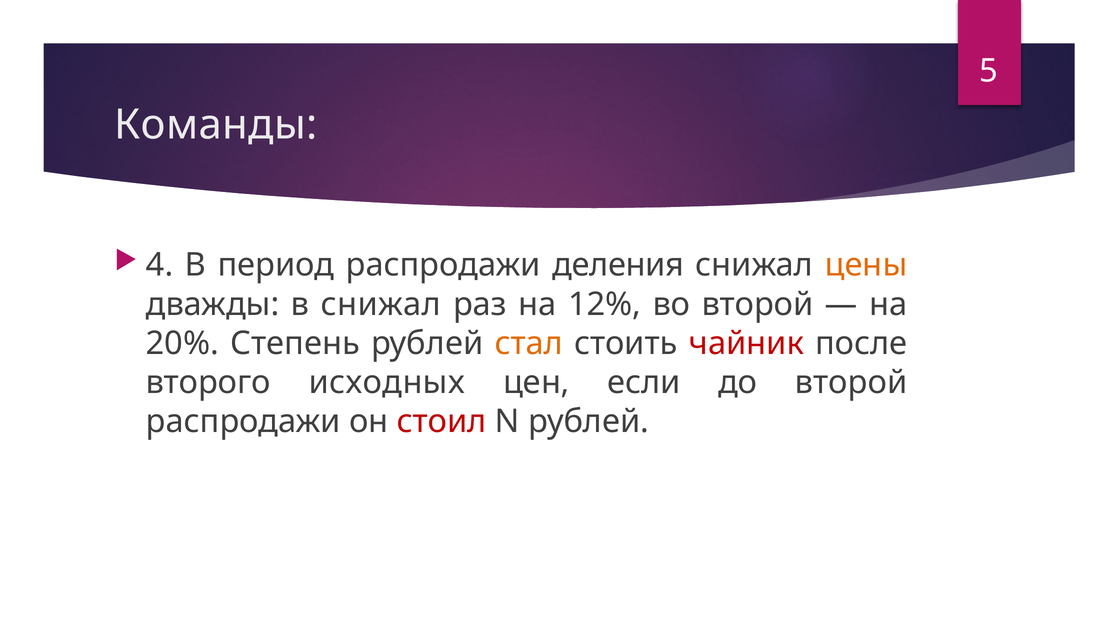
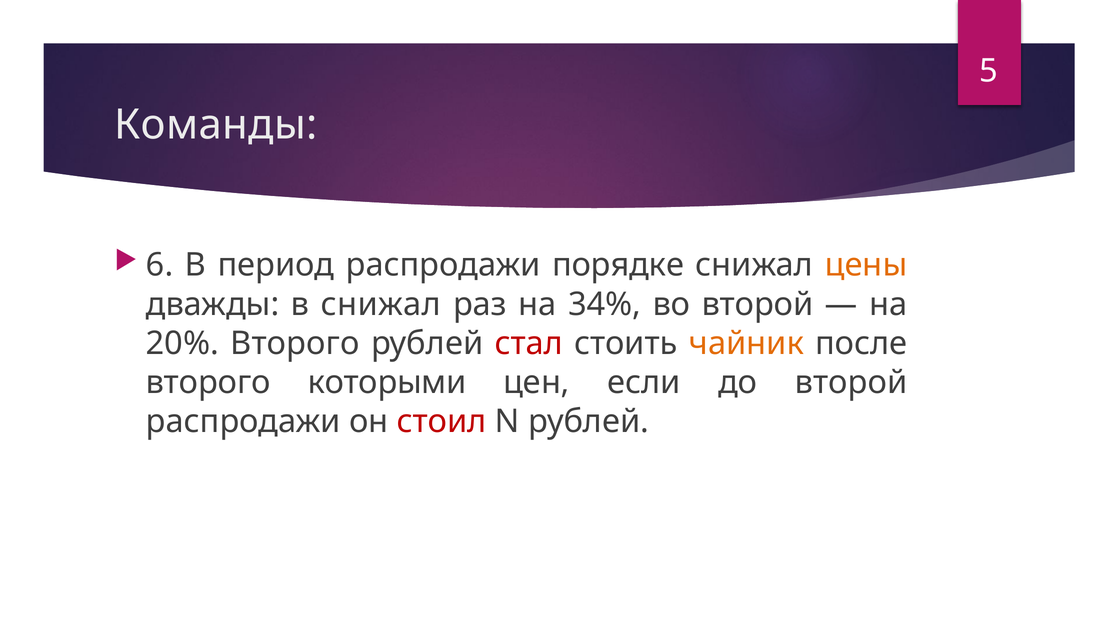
4: 4 -> 6
деления: деления -> порядке
12%: 12% -> 34%
20% Степень: Степень -> Второго
стал colour: orange -> red
чайник colour: red -> orange
исходных: исходных -> которыми
